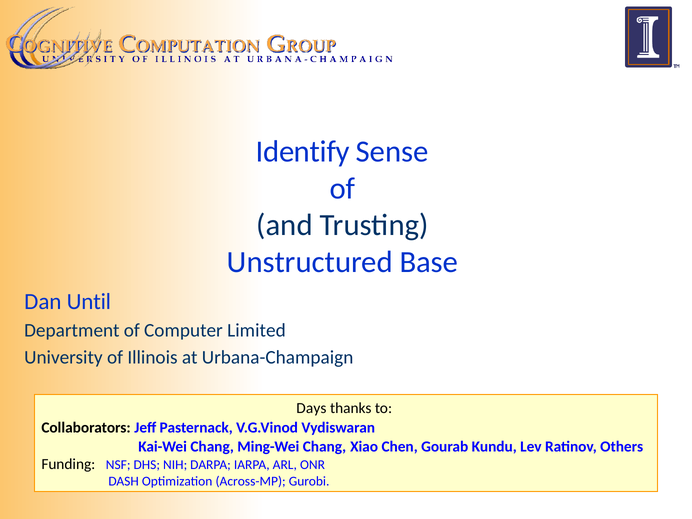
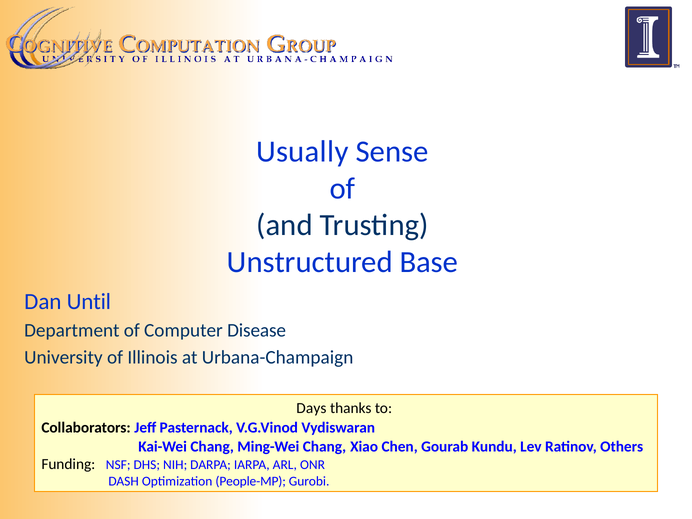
Identify: Identify -> Usually
Limited: Limited -> Disease
Across-MP: Across-MP -> People-MP
